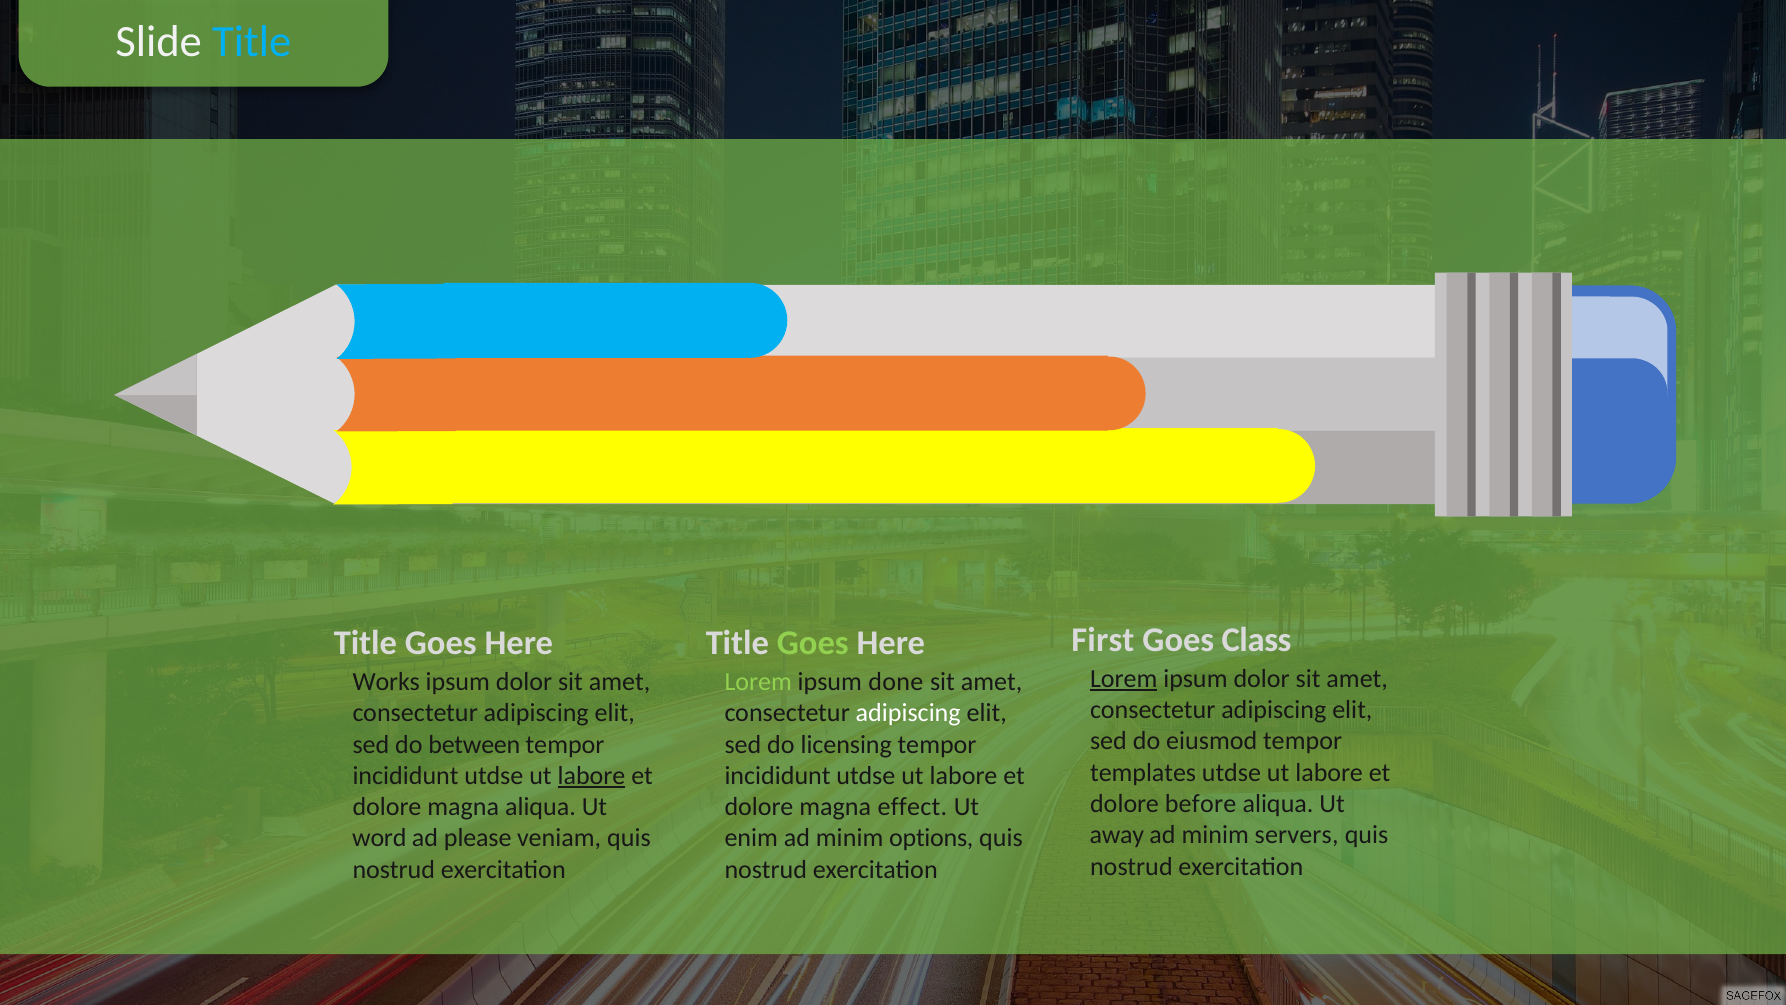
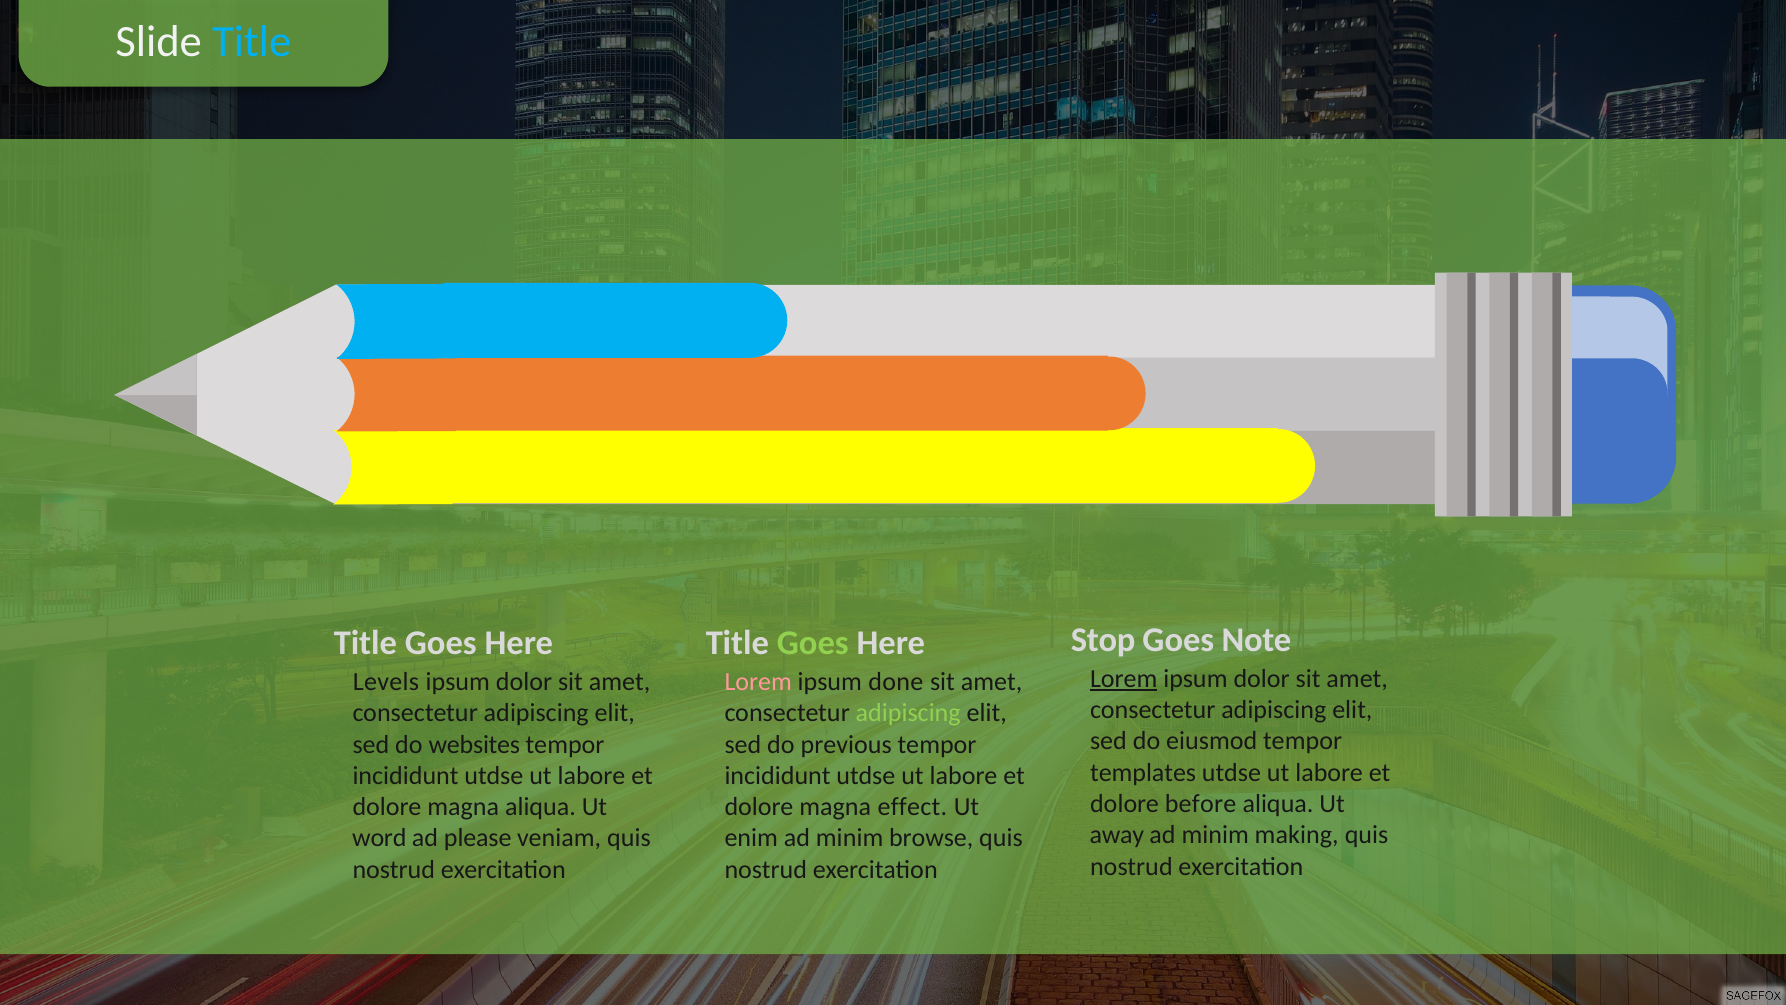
First: First -> Stop
Class: Class -> Note
Works: Works -> Levels
Lorem at (758, 682) colour: light green -> pink
adipiscing at (908, 713) colour: white -> light green
between: between -> websites
licensing: licensing -> previous
labore at (592, 775) underline: present -> none
servers: servers -> making
options: options -> browse
